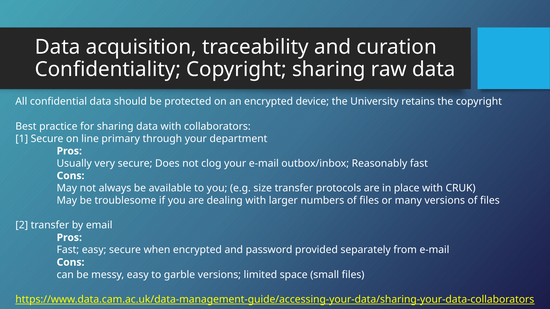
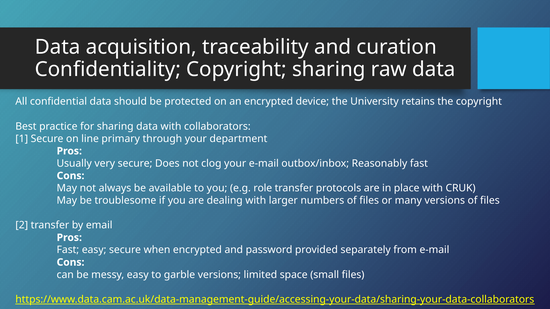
size: size -> role
